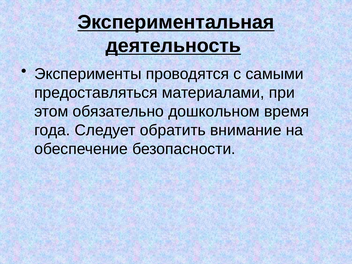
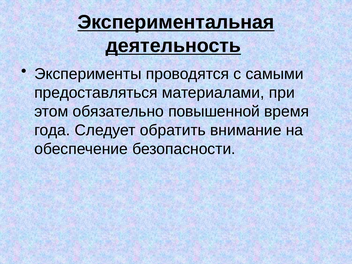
дошкольном: дошкольном -> повышенной
